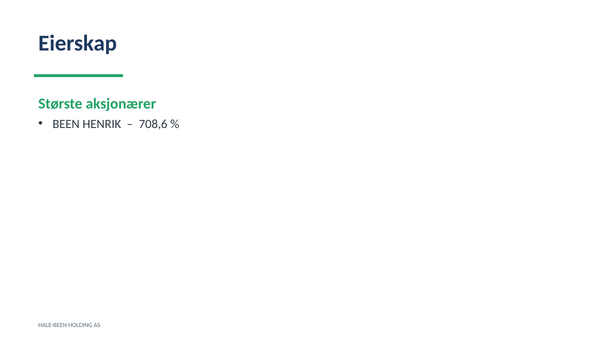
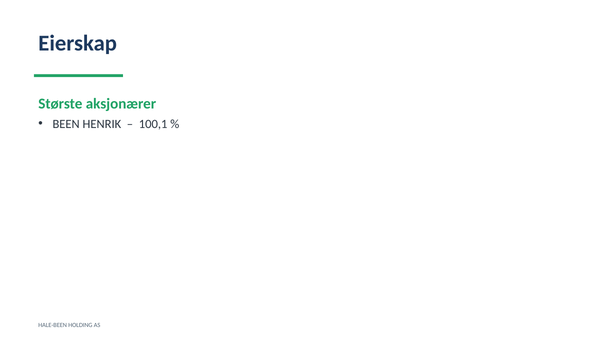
708,6: 708,6 -> 100,1
